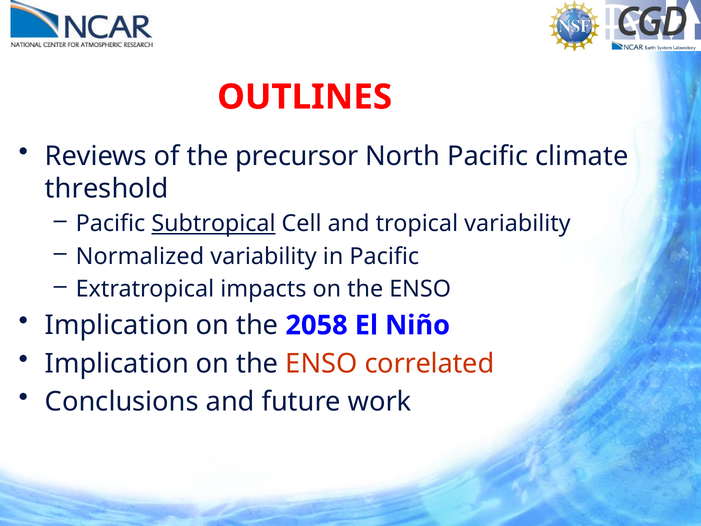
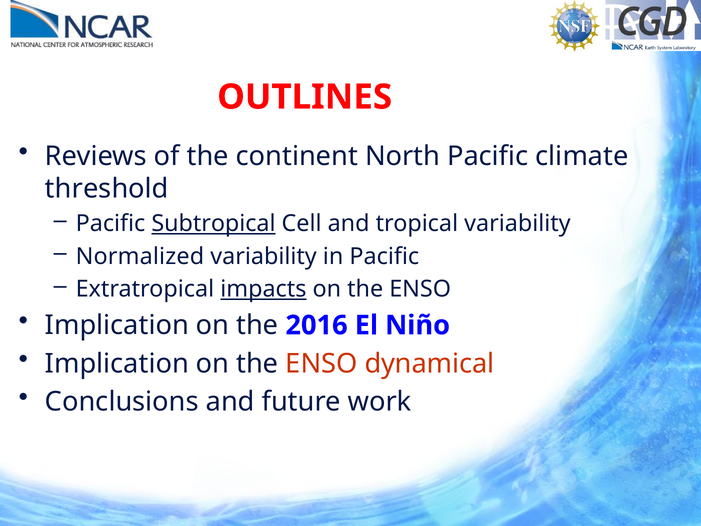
precursor: precursor -> continent
impacts underline: none -> present
2058: 2058 -> 2016
correlated: correlated -> dynamical
